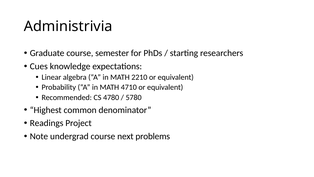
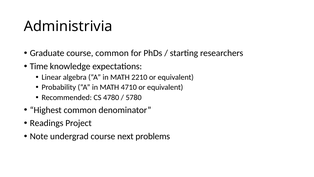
course semester: semester -> common
Cues: Cues -> Time
